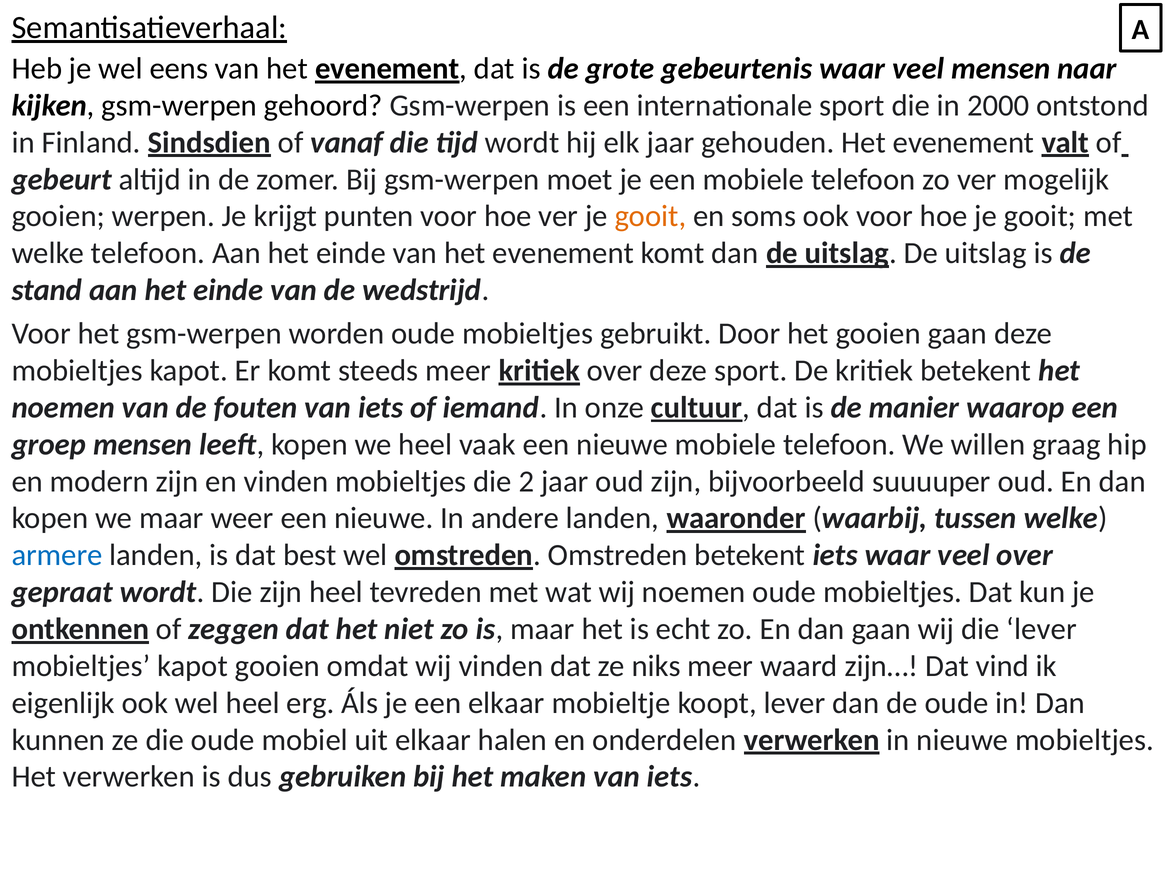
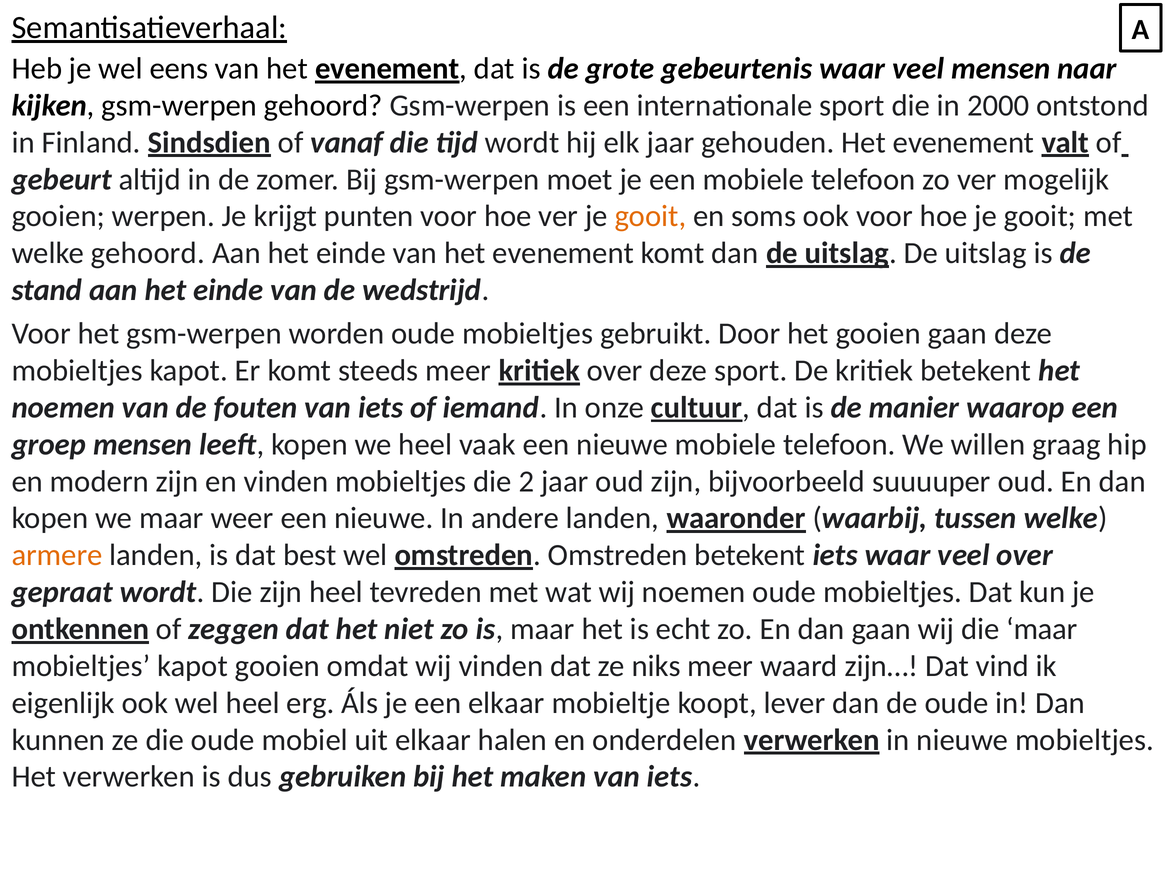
welke telefoon: telefoon -> gehoord
armere colour: blue -> orange
die lever: lever -> maar
